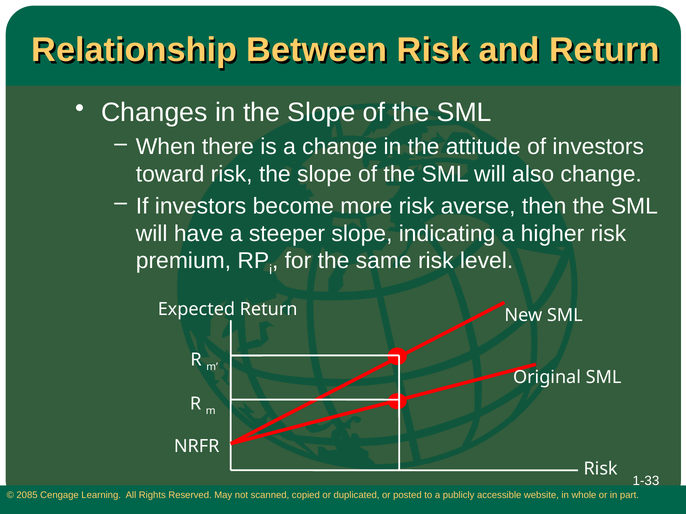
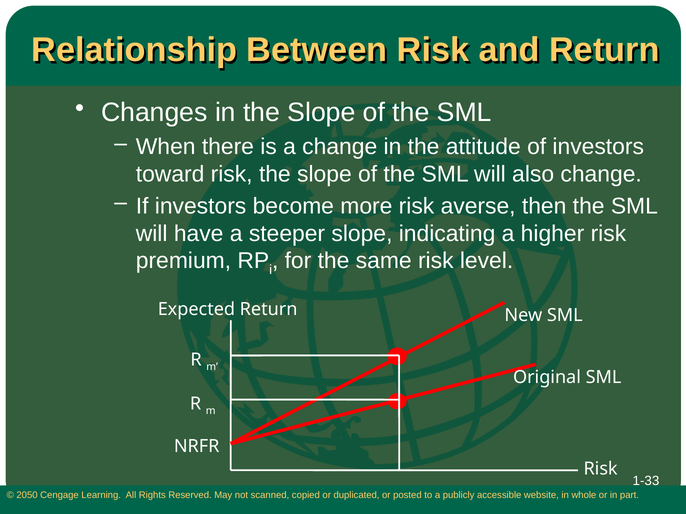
2085: 2085 -> 2050
